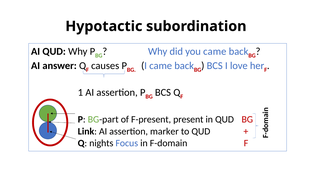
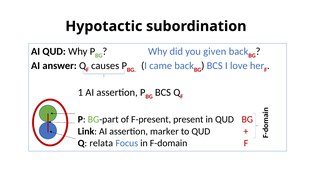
you came: came -> given
nights: nights -> relata
